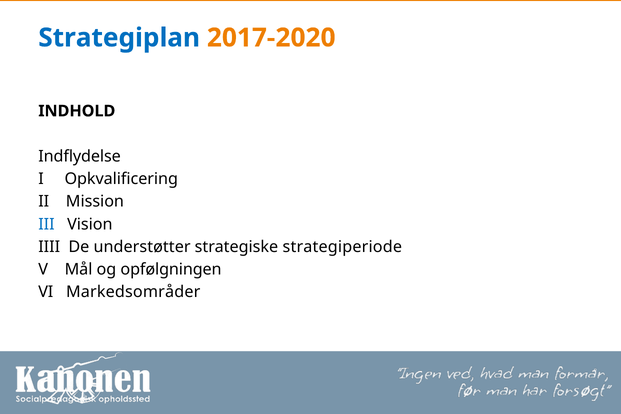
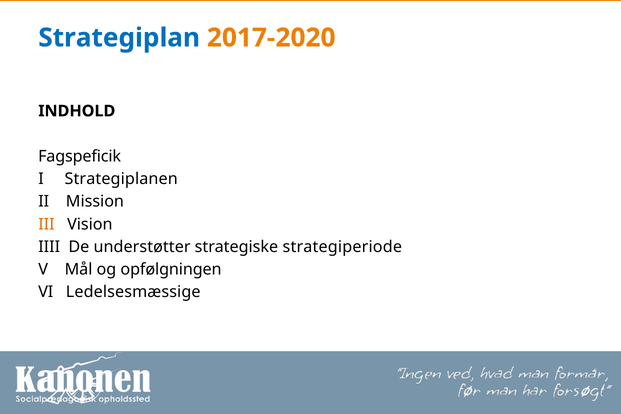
Indflydelse: Indflydelse -> Fagspeficik
Opkvalificering: Opkvalificering -> Strategiplanen
III colour: blue -> orange
Markedsområder: Markedsområder -> Ledelsesmæssige
